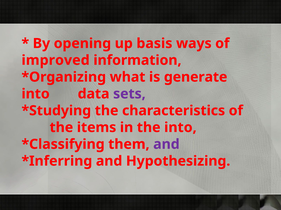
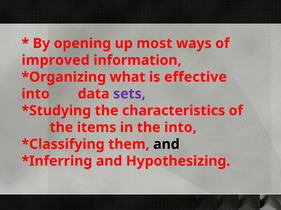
basis: basis -> most
generate: generate -> effective
and at (166, 145) colour: purple -> black
